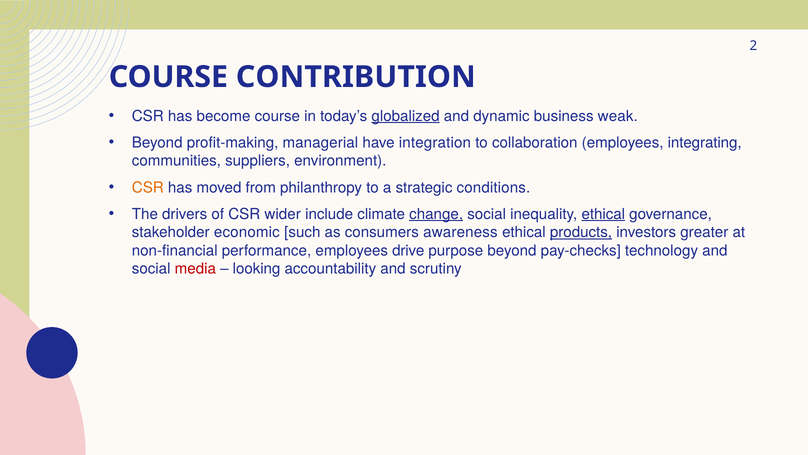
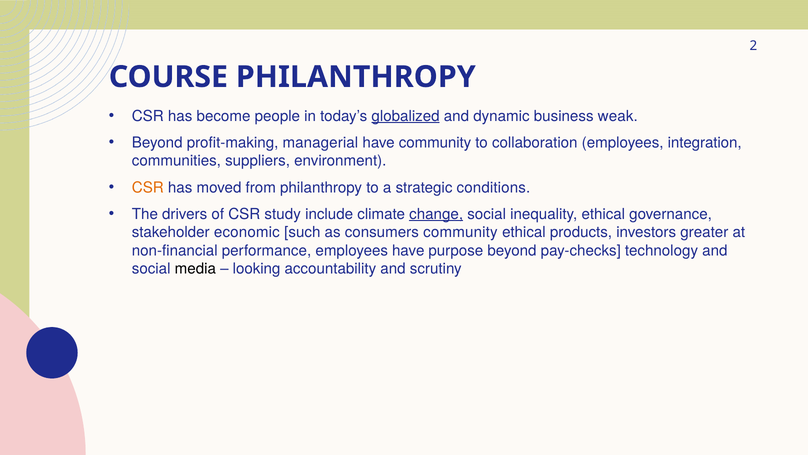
COURSE CONTRIBUTION: CONTRIBUTION -> PHILANTHROPY
become course: course -> people
have integration: integration -> community
integrating: integrating -> integration
wider: wider -> study
ethical at (603, 214) underline: present -> none
consumers awareness: awareness -> community
products underline: present -> none
employees drive: drive -> have
media colour: red -> black
